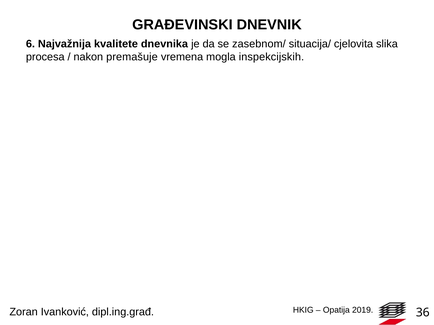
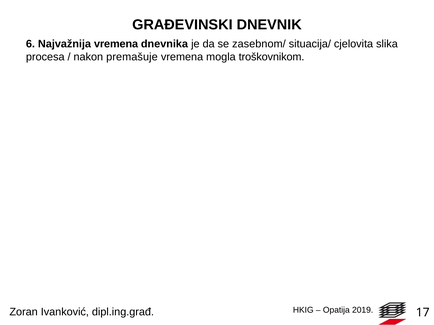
Najvažnija kvalitete: kvalitete -> vremena
inspekcijskih: inspekcijskih -> troškovnikom
36: 36 -> 17
